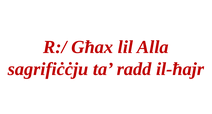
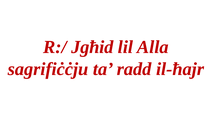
Għax: Għax -> Jgħid
